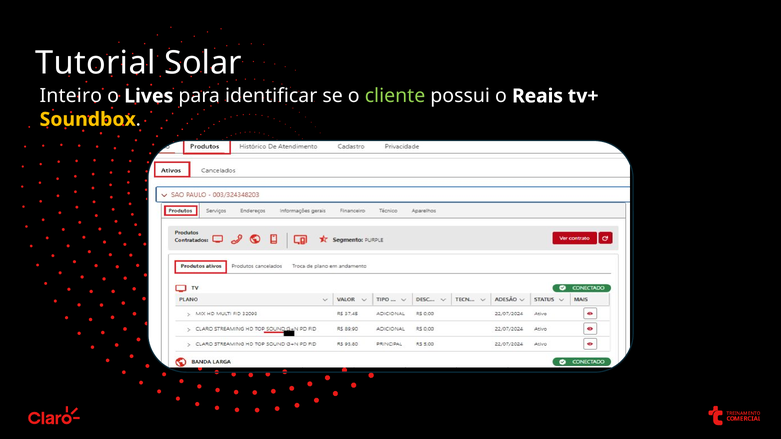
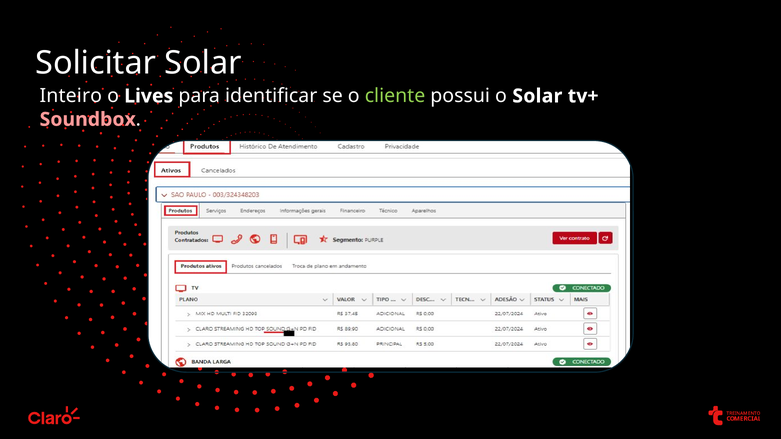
Tutorial: Tutorial -> Solicitar
o Reais: Reais -> Solar
Soundbox colour: yellow -> pink
